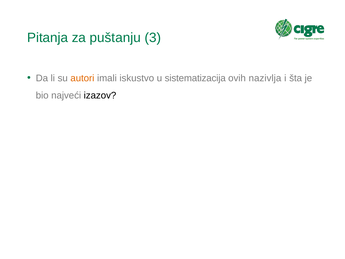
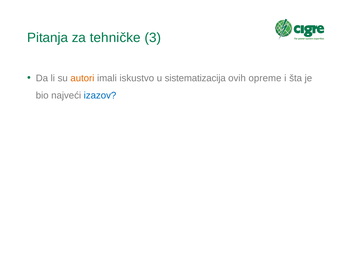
puštanju: puštanju -> tehničke
nazivlja: nazivlja -> opreme
izazov colour: black -> blue
